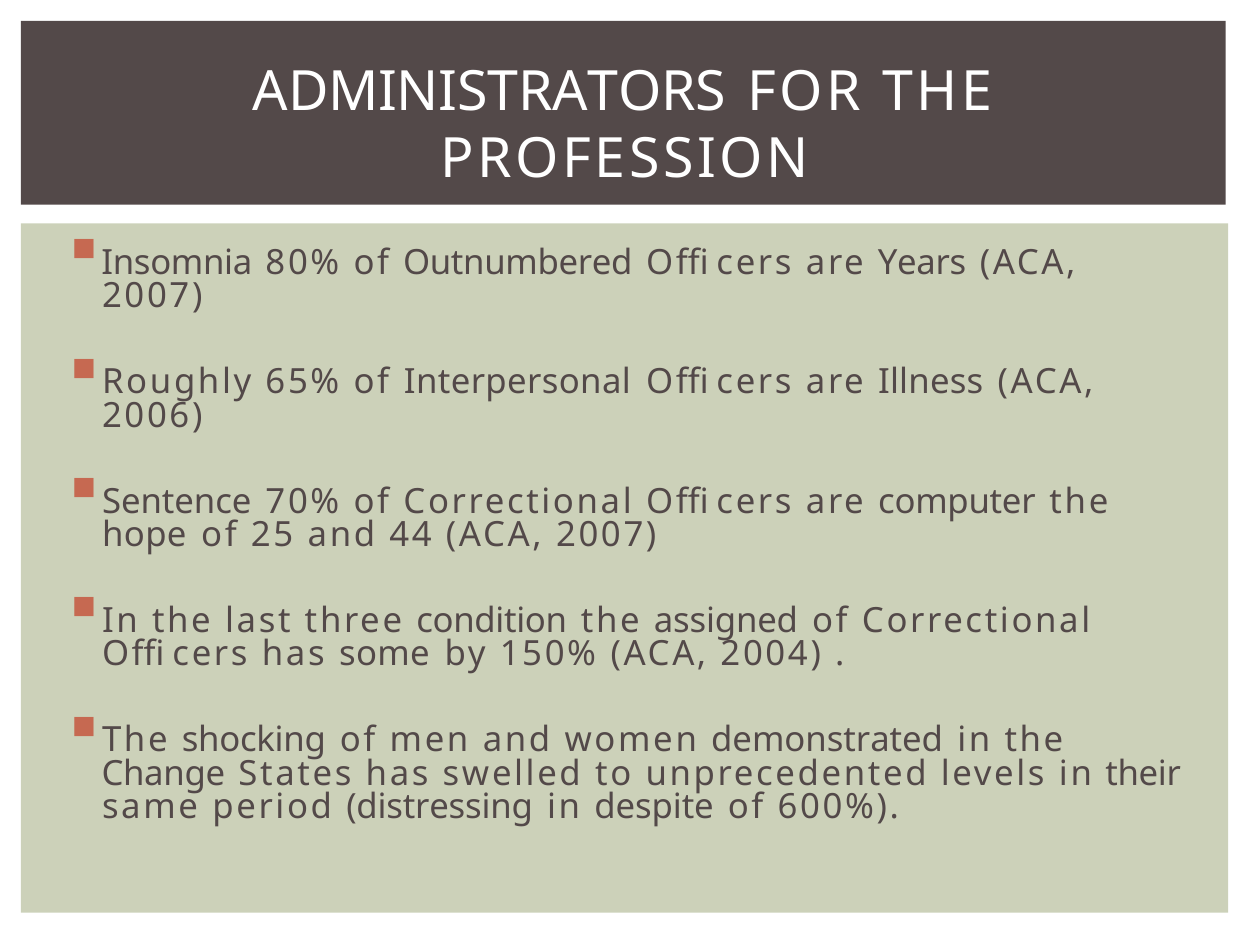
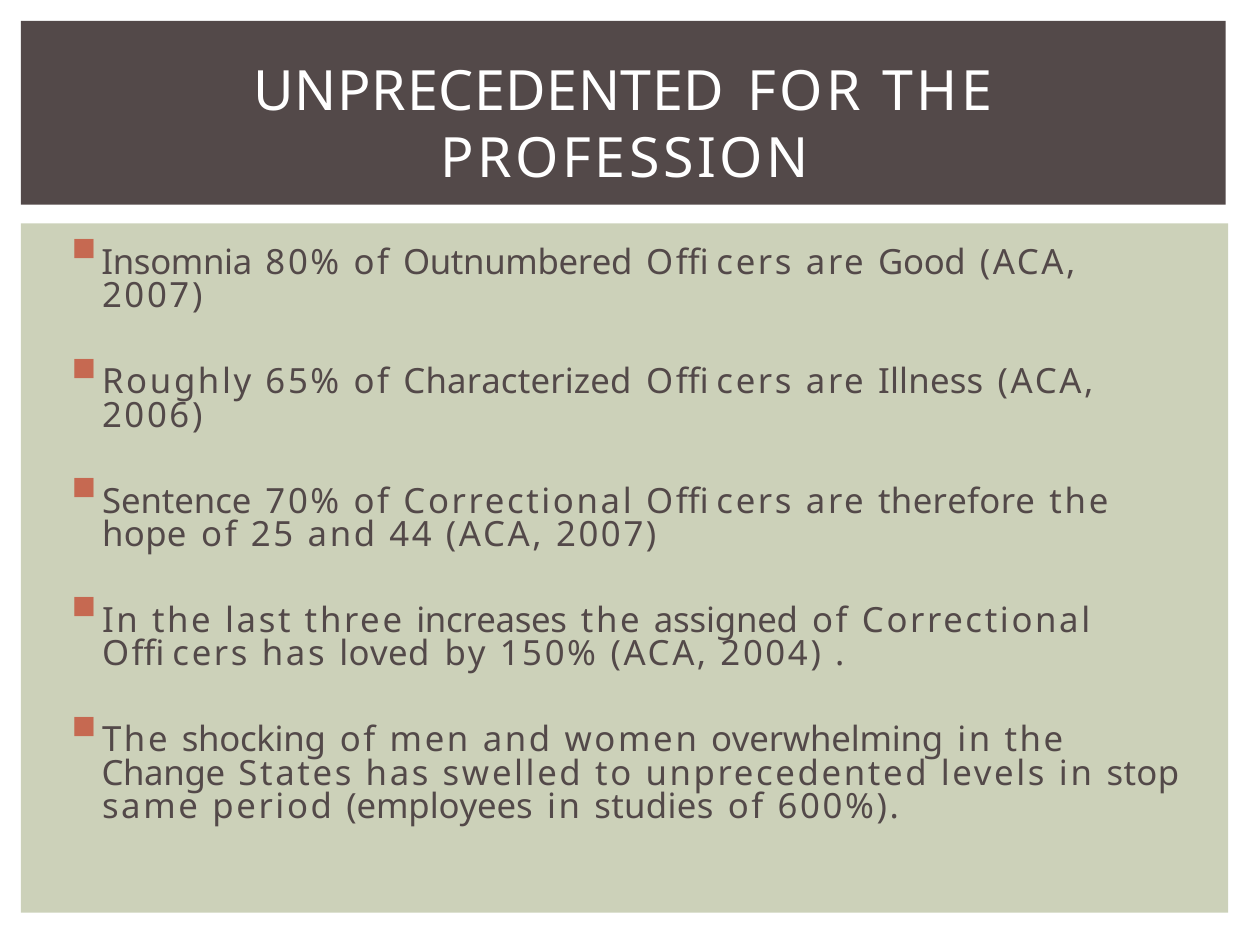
ADMINISTRATORS at (490, 92): ADMINISTRATORS -> UNPRECEDENTED
Years: Years -> Good
Interpersonal: Interpersonal -> Characterized
computer: computer -> therefore
condition: condition -> increases
some: some -> loved
demonstrated: demonstrated -> overwhelming
their: their -> stop
distressing: distressing -> employees
despite: despite -> studies
